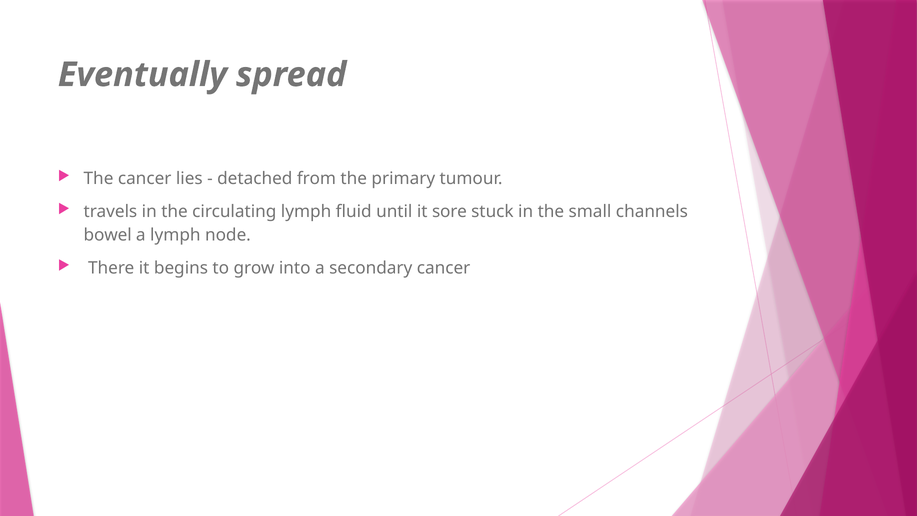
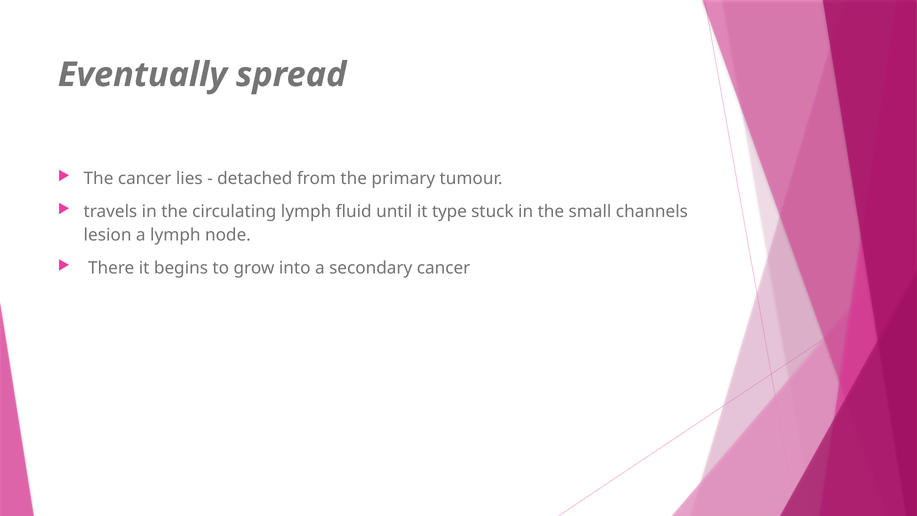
sore: sore -> type
bowel: bowel -> lesion
